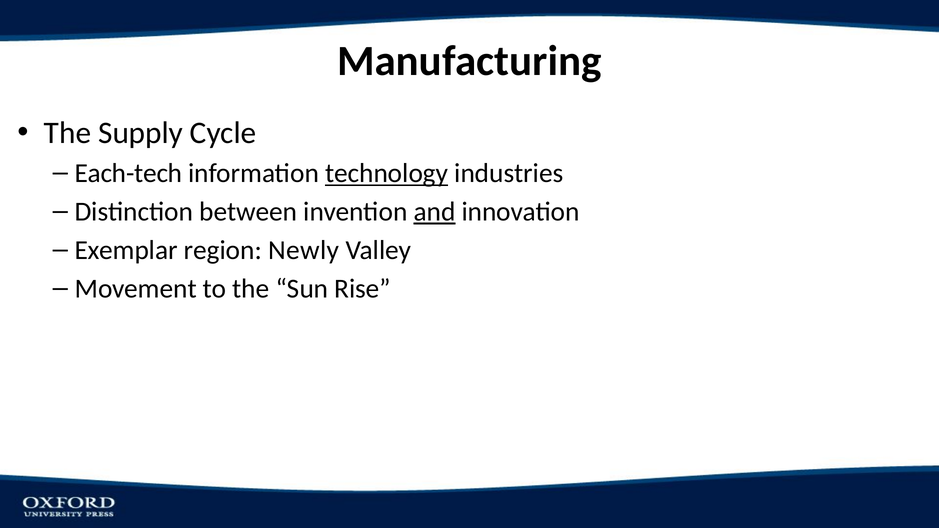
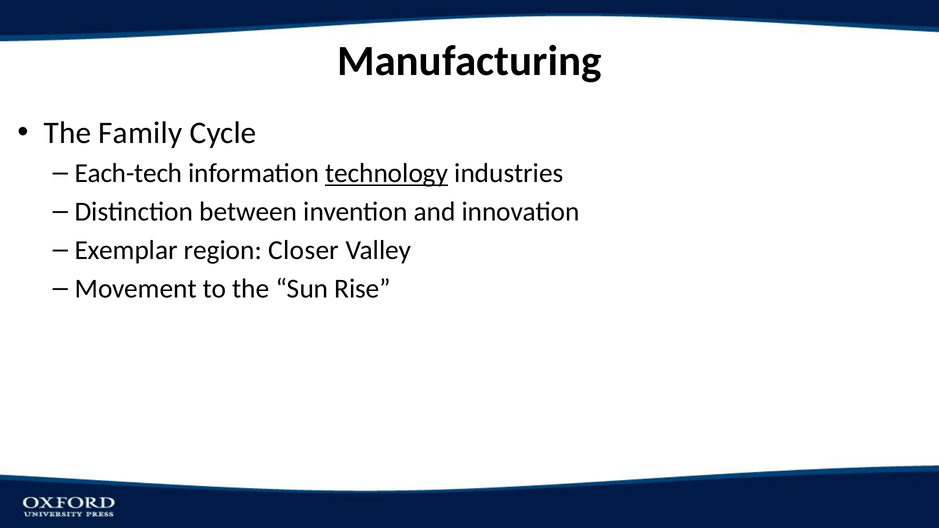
Supply: Supply -> Family
and underline: present -> none
Newly: Newly -> Closer
